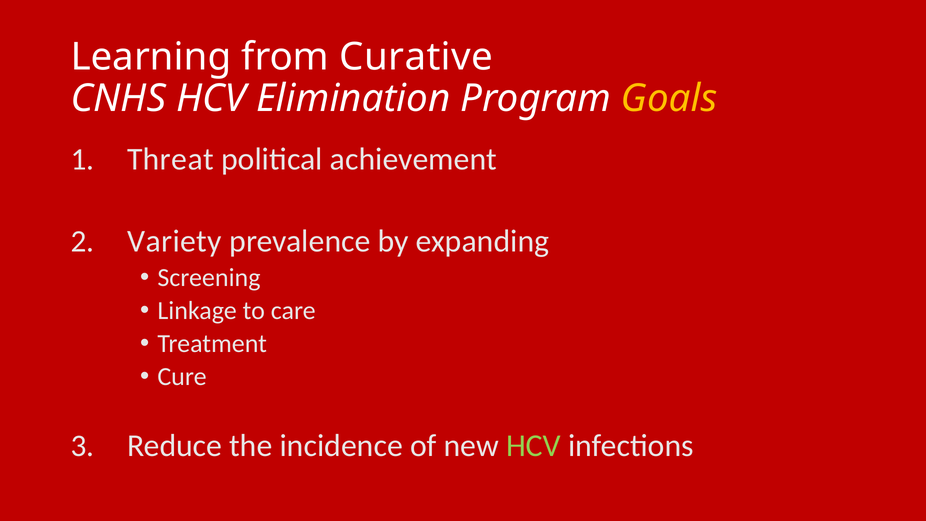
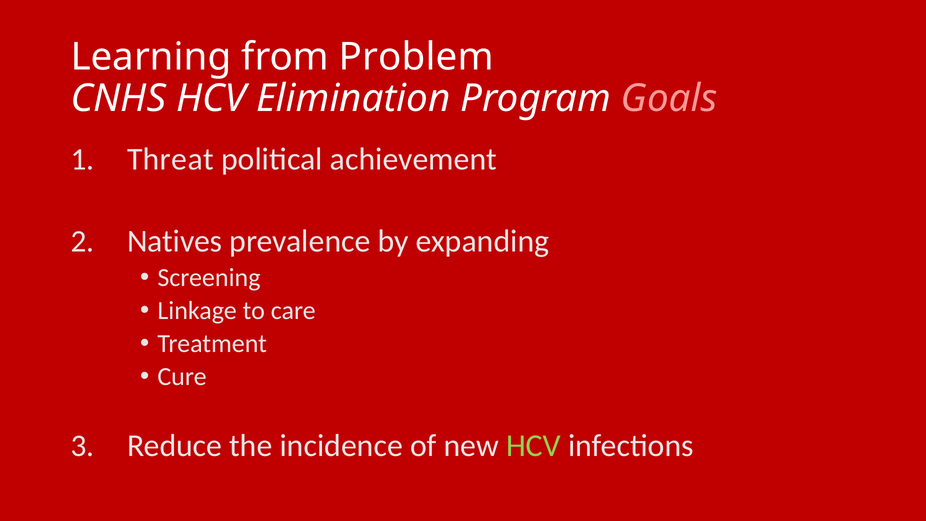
Curative: Curative -> Problem
Goals colour: yellow -> pink
Variety: Variety -> Natives
